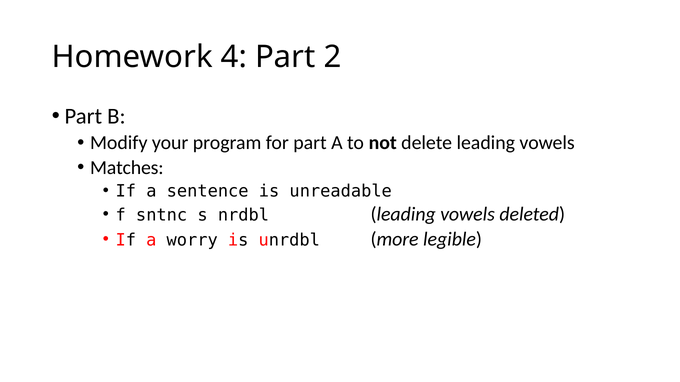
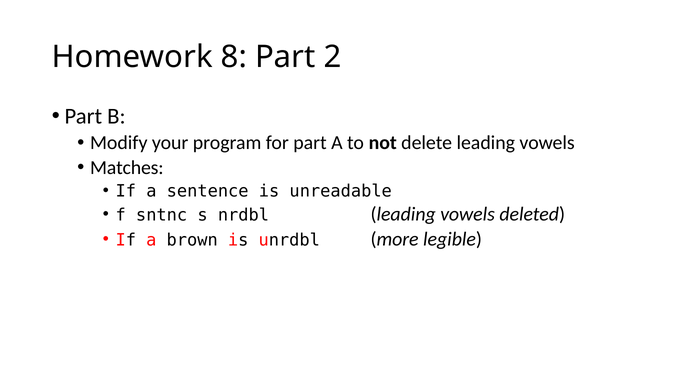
4: 4 -> 8
worry: worry -> brown
